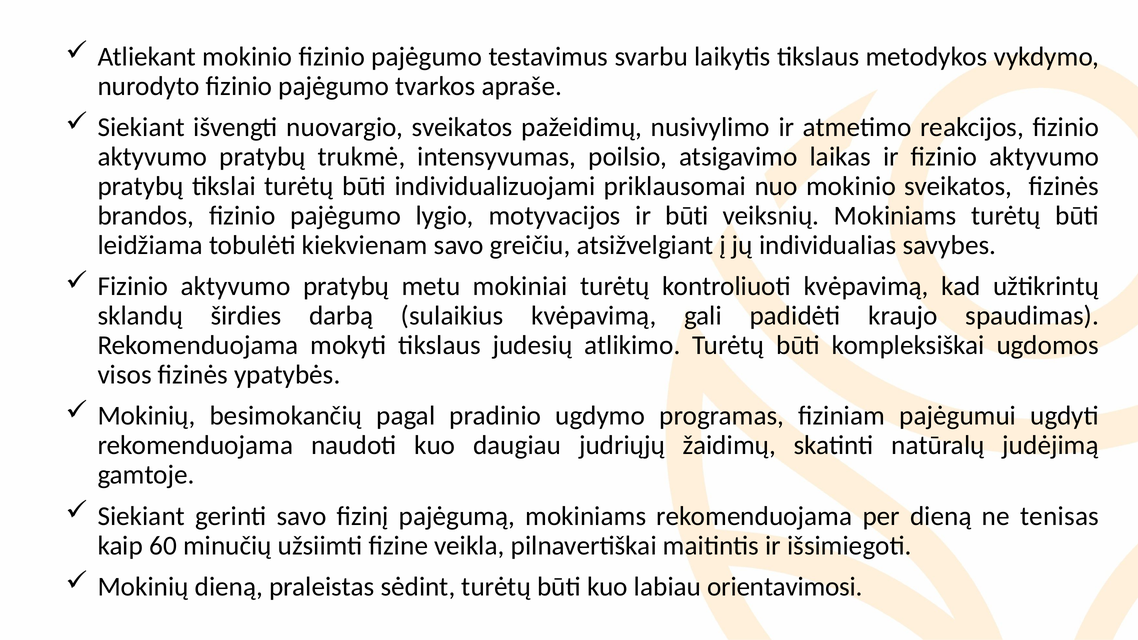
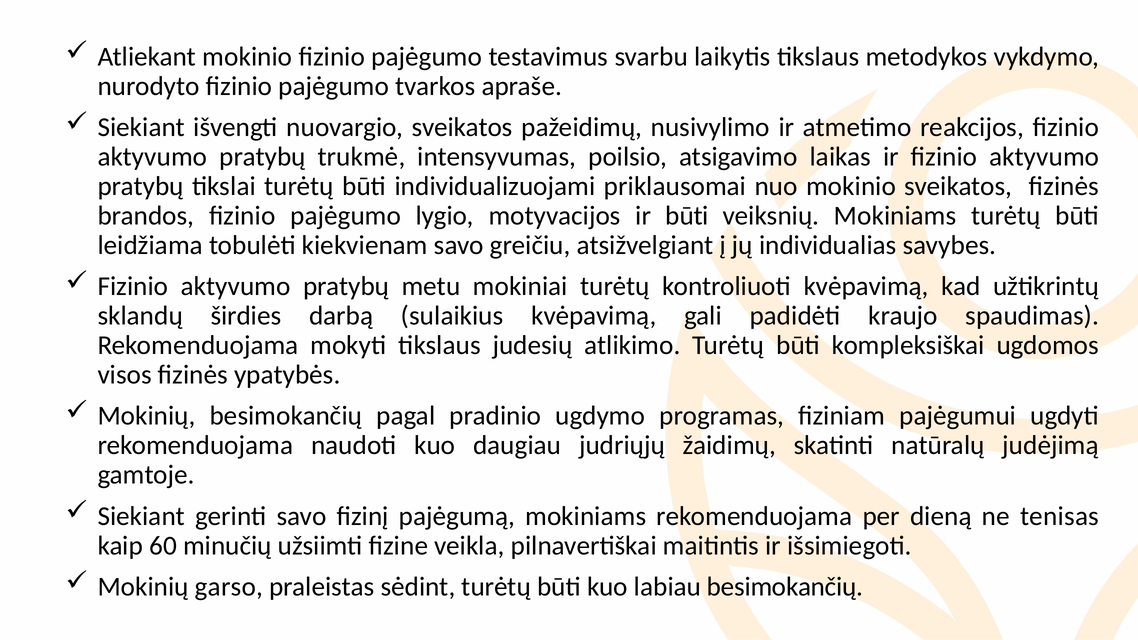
Mokinių dieną: dieną -> garso
labiau orientavimosi: orientavimosi -> besimokančių
